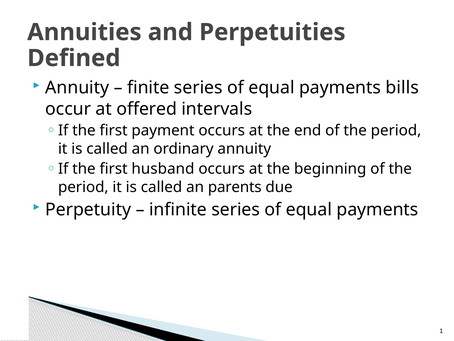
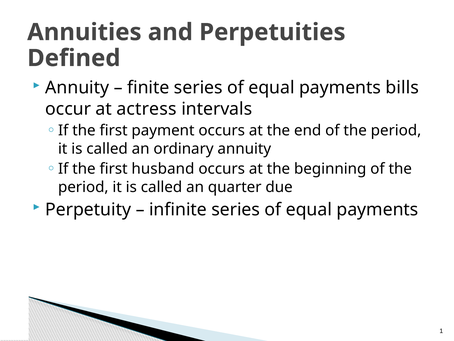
offered: offered -> actress
parents: parents -> quarter
